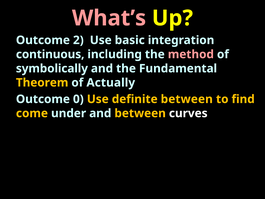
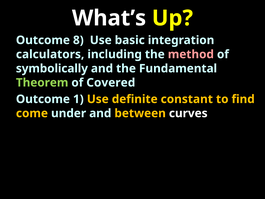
What’s colour: pink -> white
2: 2 -> 8
continuous: continuous -> calculators
Theorem colour: yellow -> light green
Actually: Actually -> Covered
0: 0 -> 1
definite between: between -> constant
